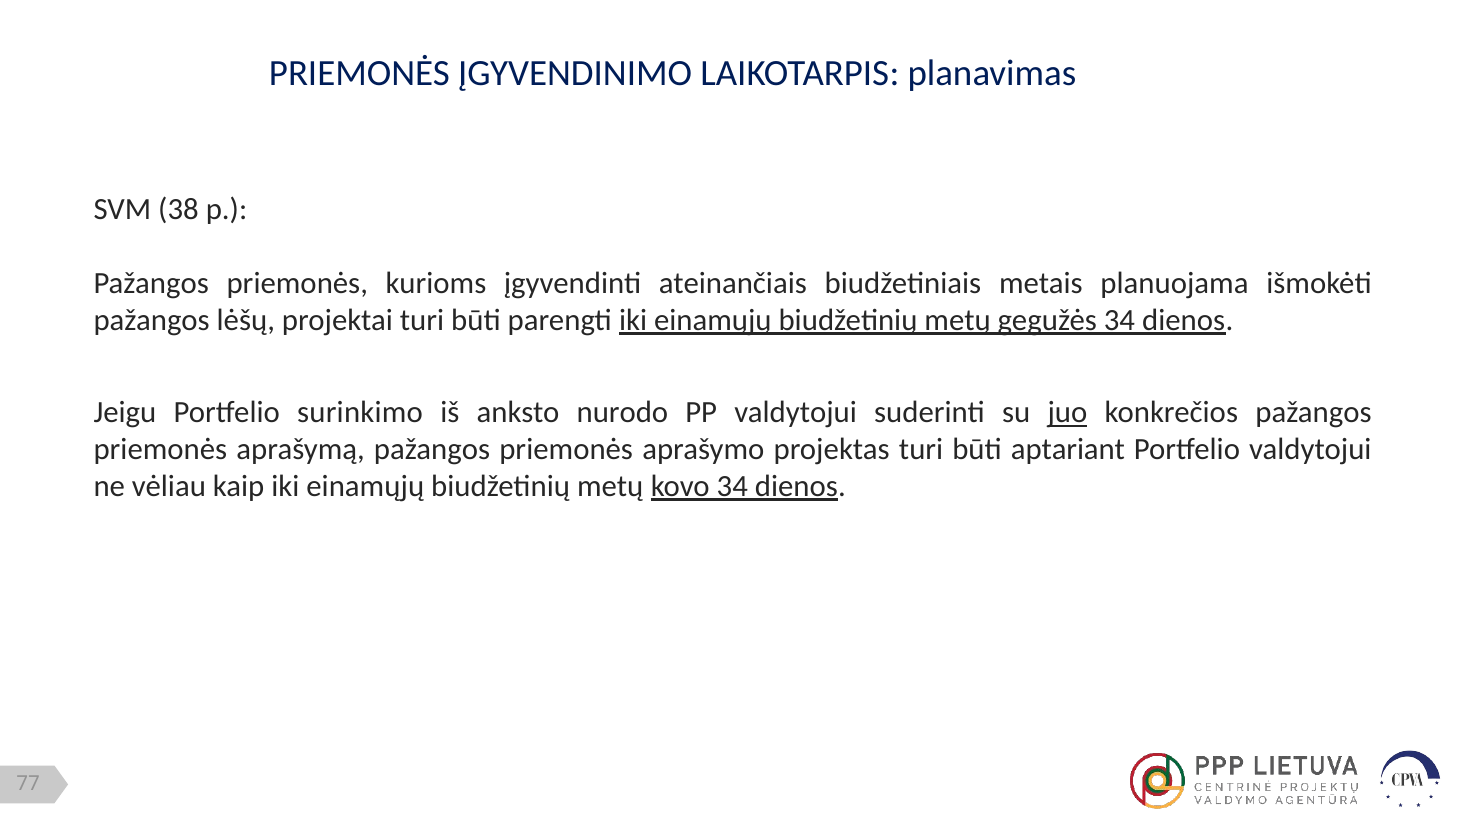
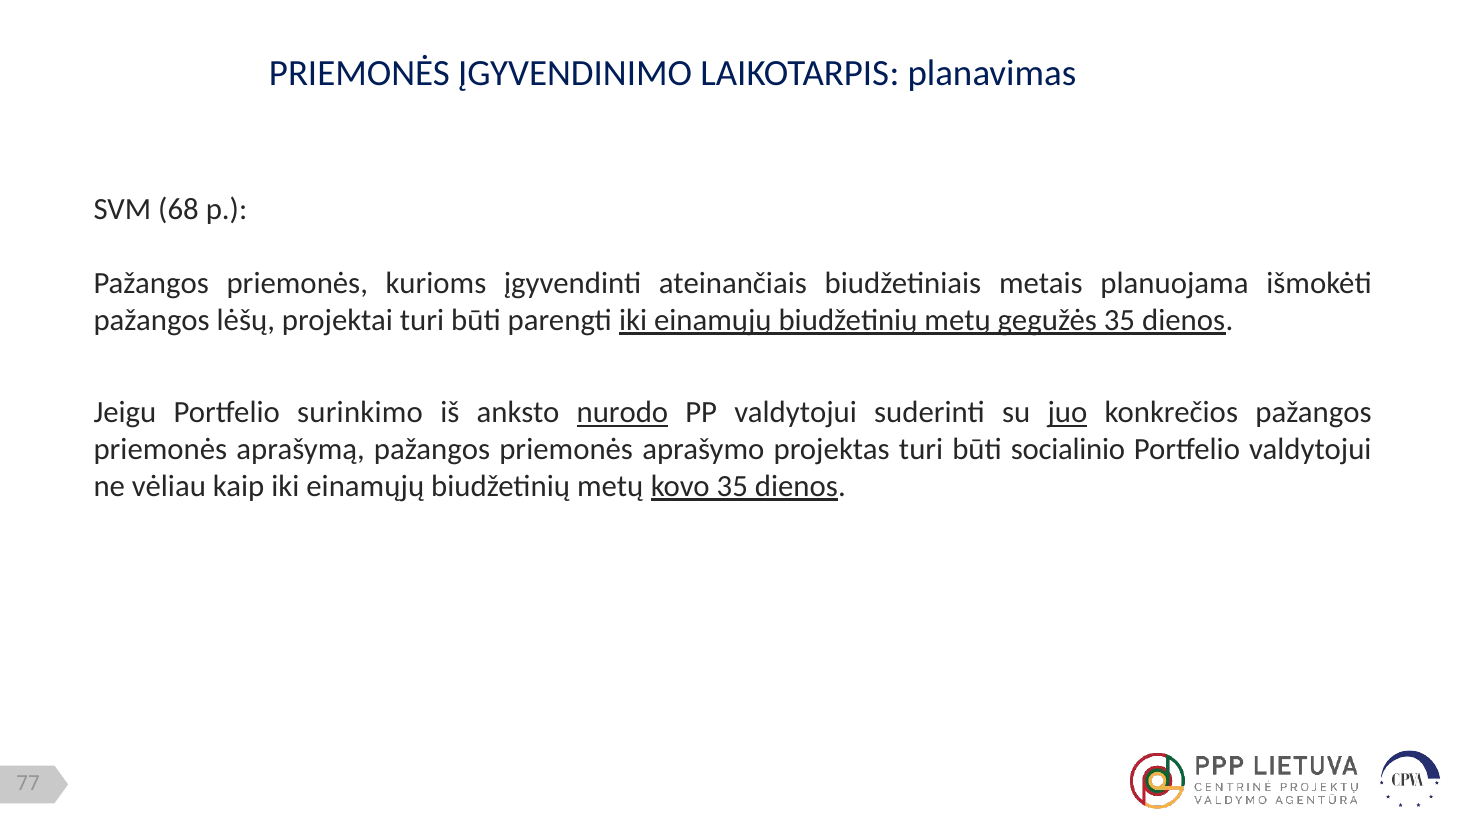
38: 38 -> 68
gegužės 34: 34 -> 35
nurodo underline: none -> present
aptariant: aptariant -> socialinio
kovo 34: 34 -> 35
